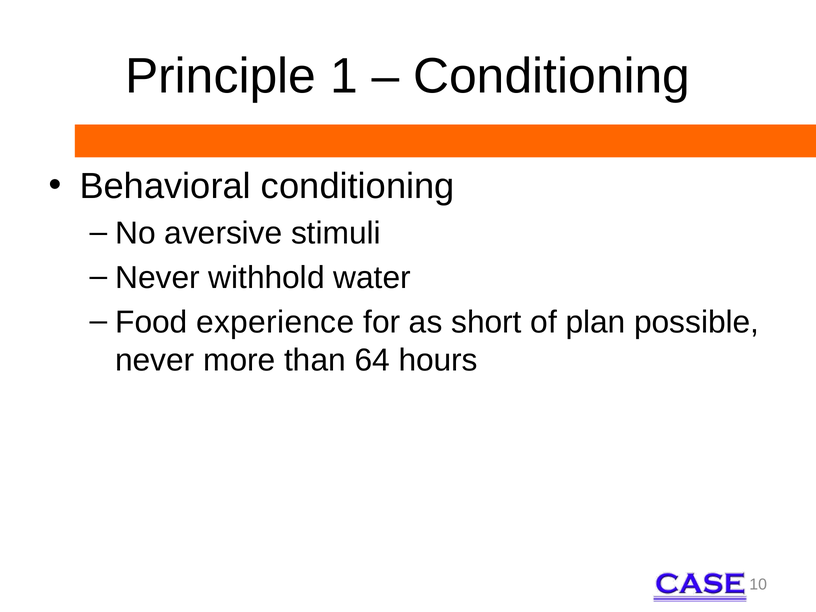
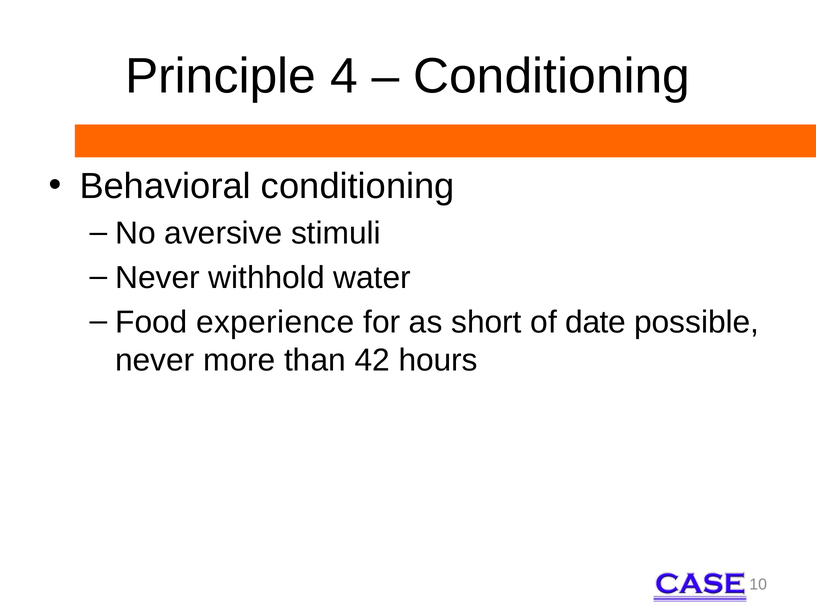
1: 1 -> 4
plan: plan -> date
64: 64 -> 42
